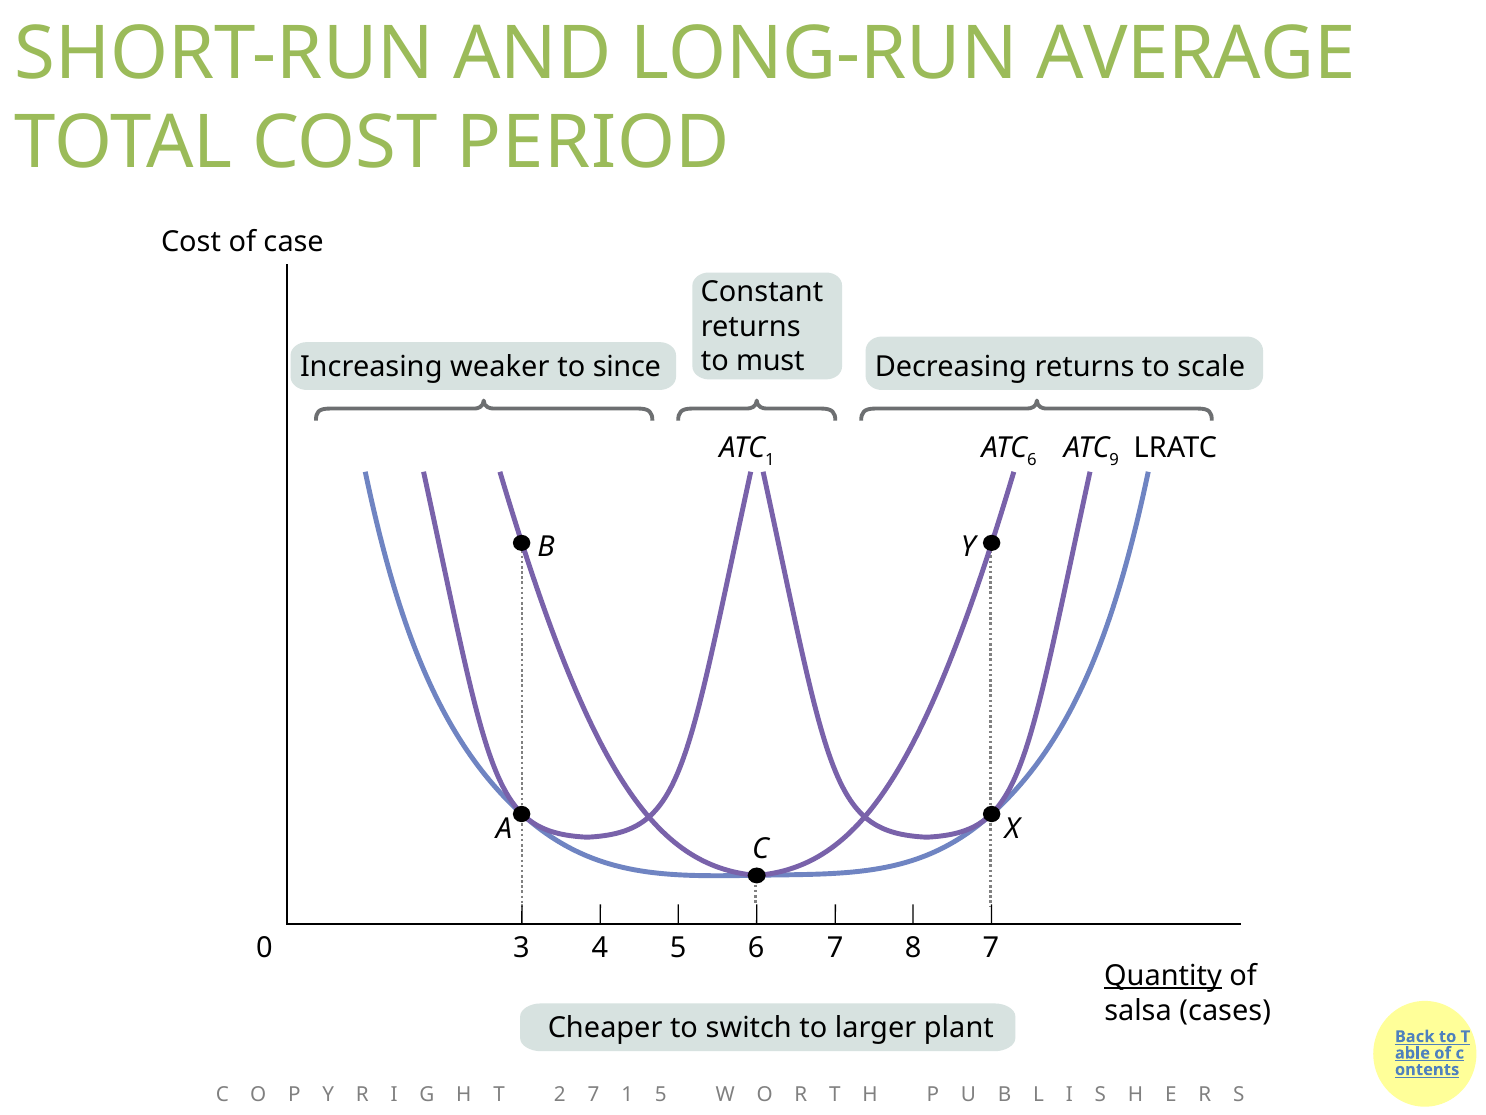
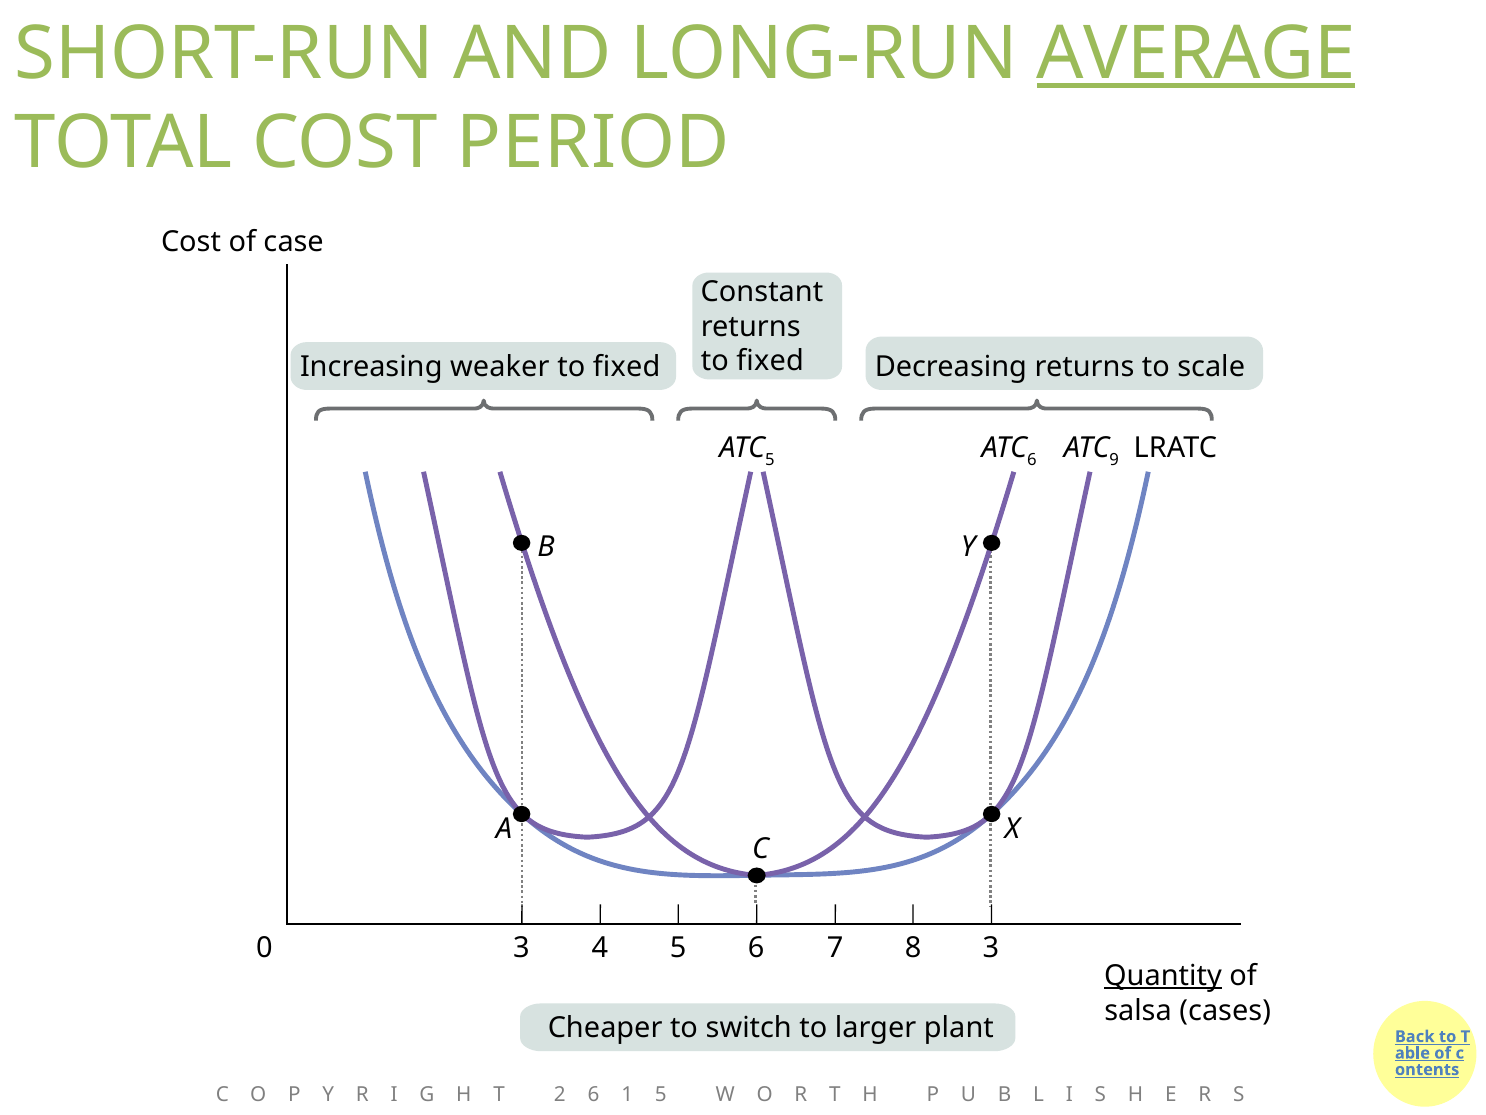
AVERAGE underline: none -> present
must at (770, 361): must -> fixed
since at (627, 367): since -> fixed
1 at (770, 459): 1 -> 5
6 7: 7 -> 3
7 at (593, 1094): 7 -> 6
